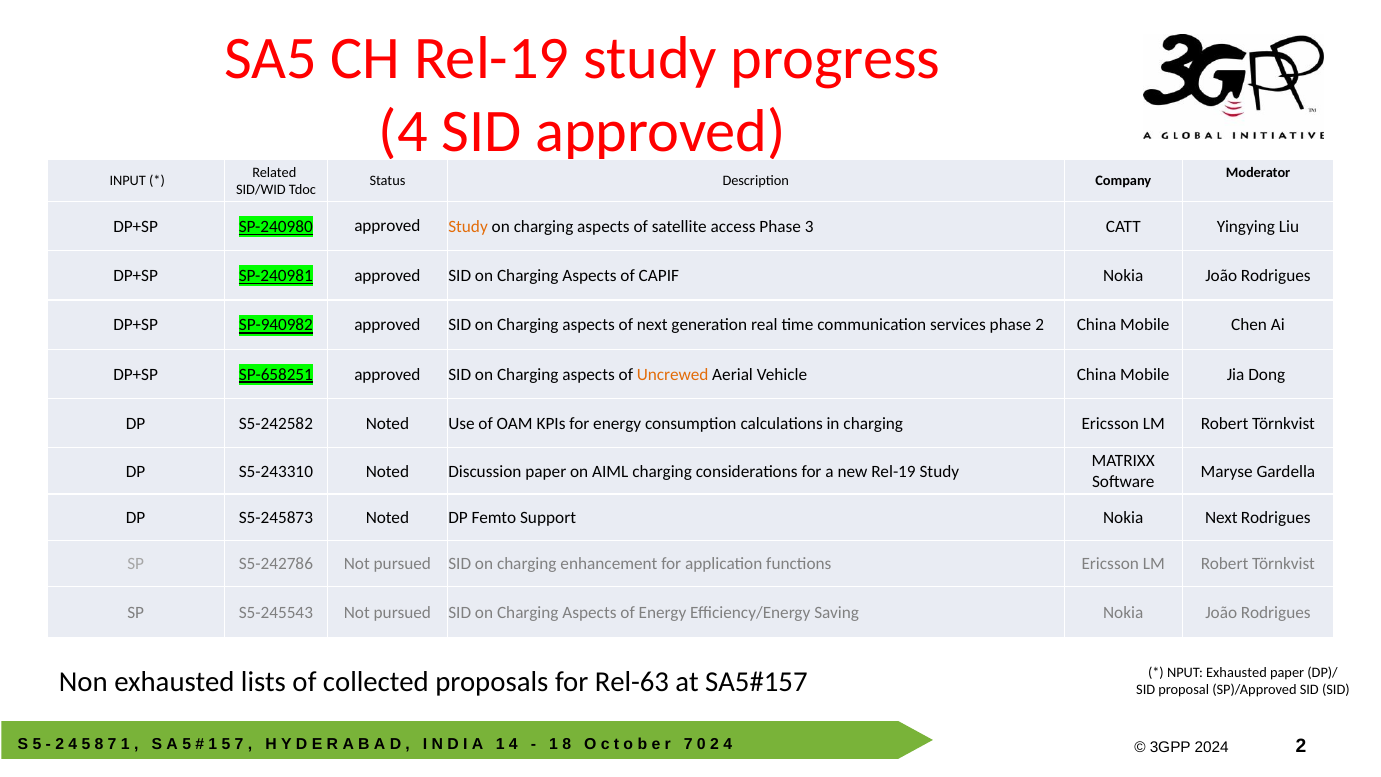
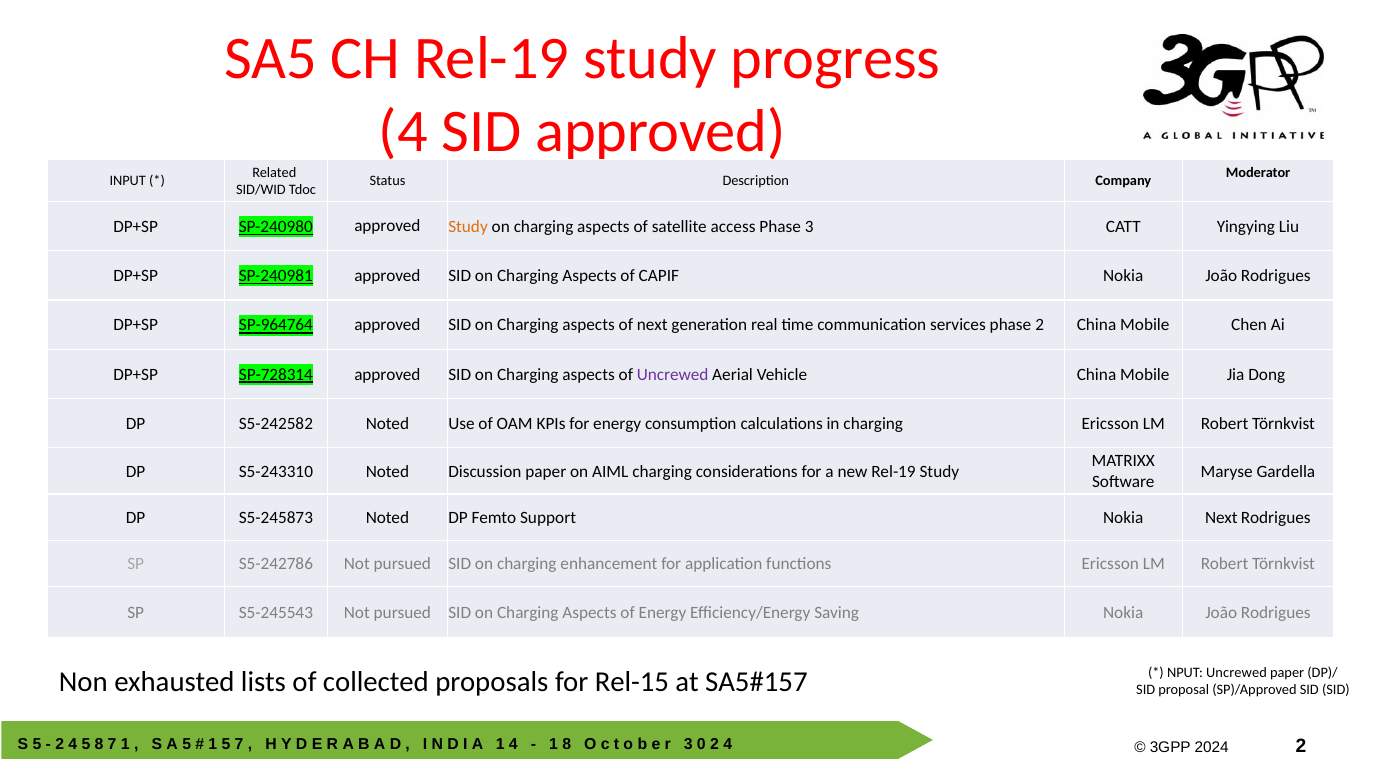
SP-940982: SP-940982 -> SP-964764
SP-658251: SP-658251 -> SP-728314
Uncrewed at (673, 374) colour: orange -> purple
NPUT Exhausted: Exhausted -> Uncrewed
Rel-63: Rel-63 -> Rel-15
7 at (688, 744): 7 -> 3
